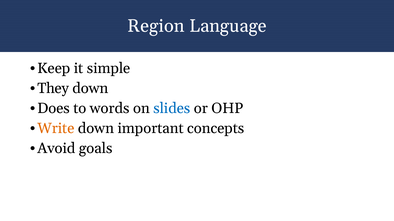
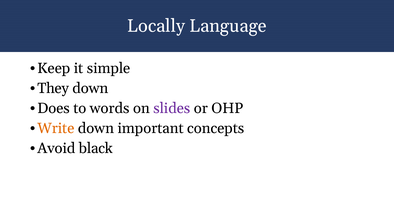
Region: Region -> Locally
slides colour: blue -> purple
goals: goals -> black
